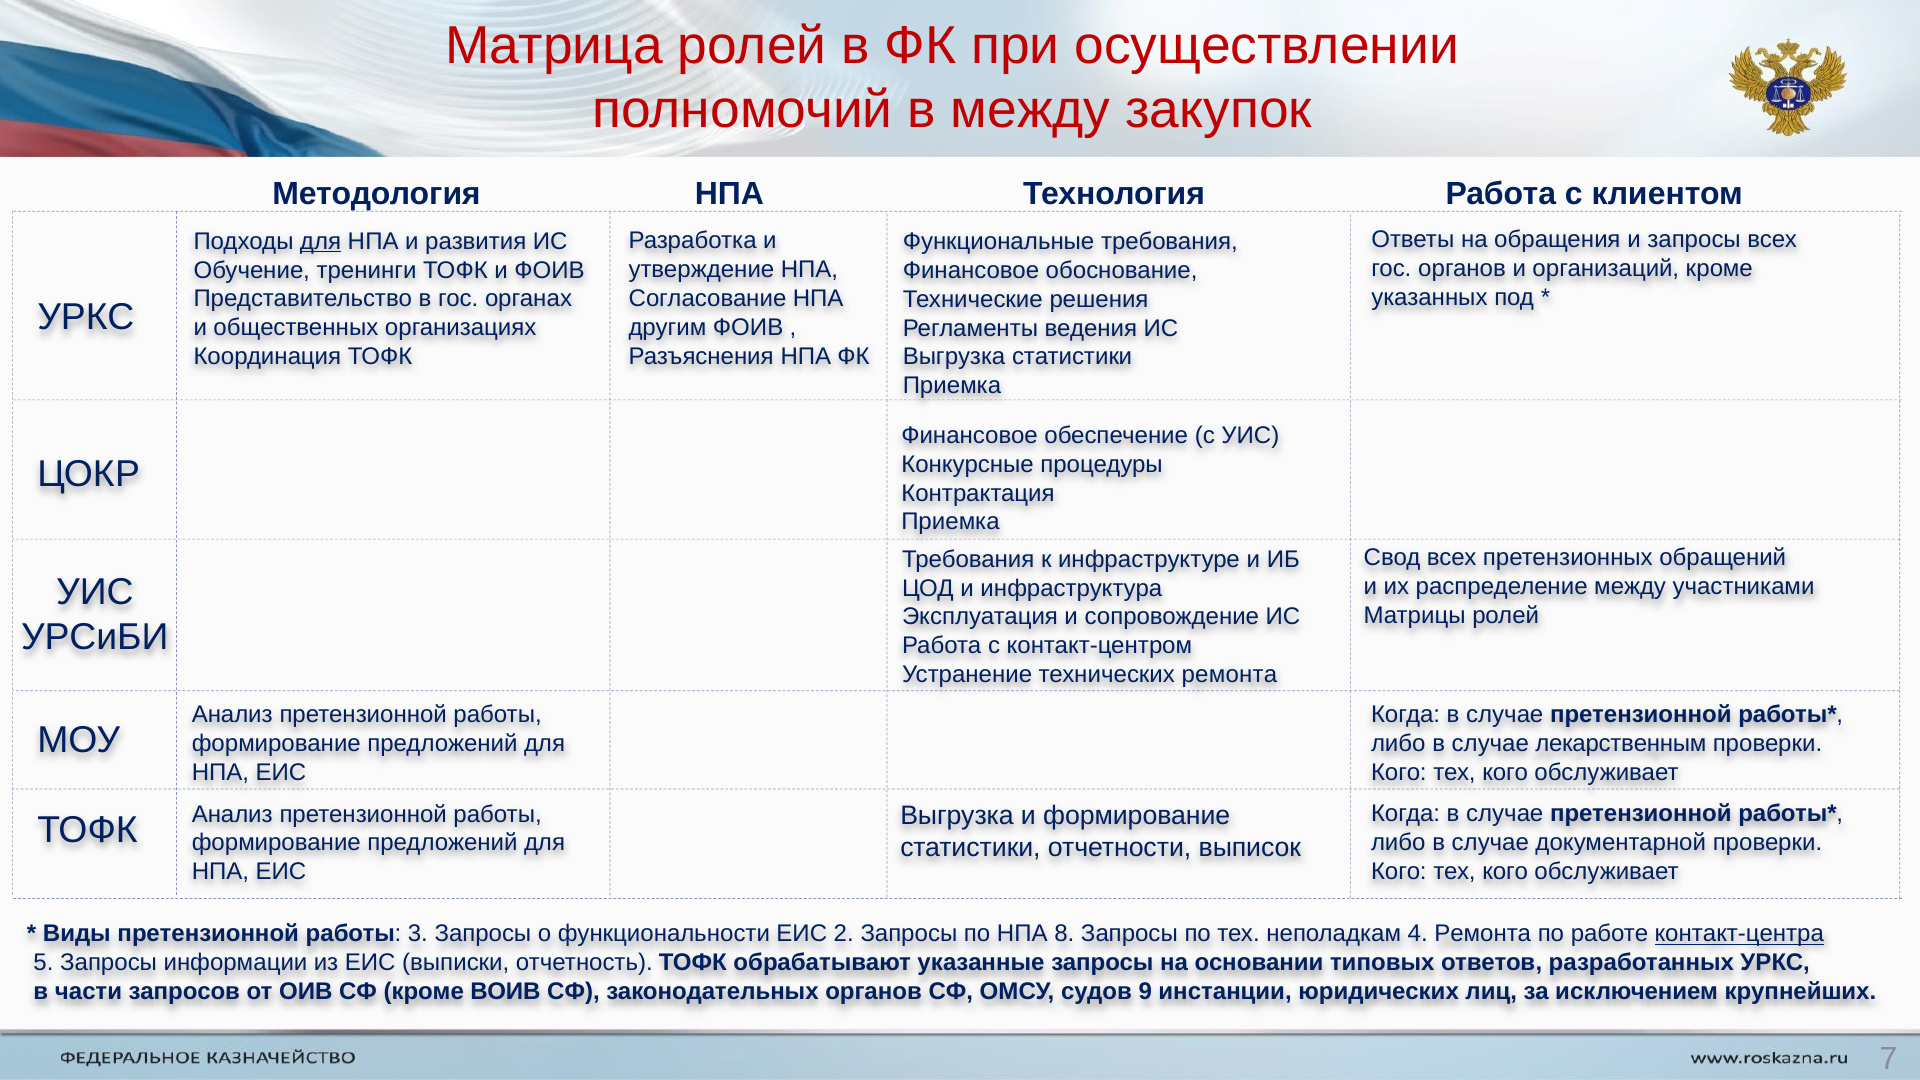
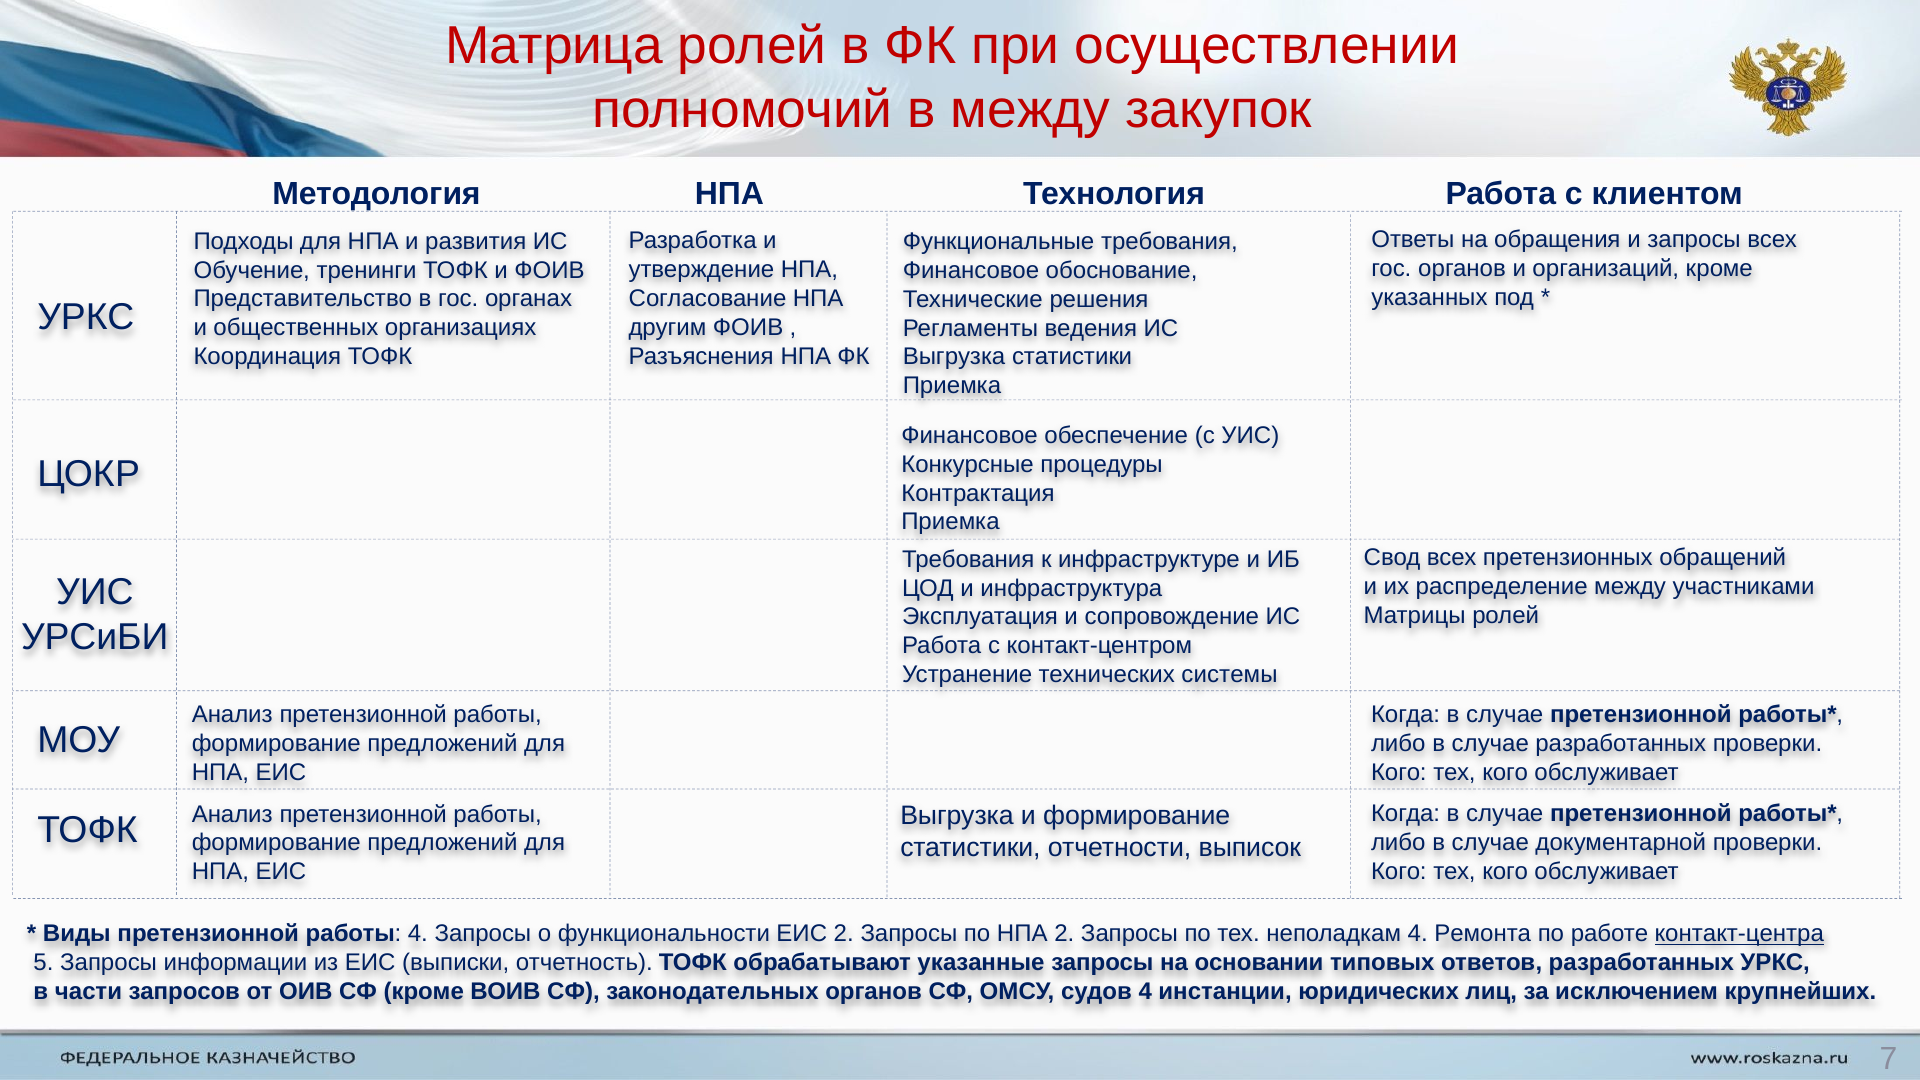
для at (321, 241) underline: present -> none
технических ремонта: ремонта -> системы
случае лекарственным: лекарственным -> разработанных
работы 3: 3 -> 4
НПА 8: 8 -> 2
судов 9: 9 -> 4
